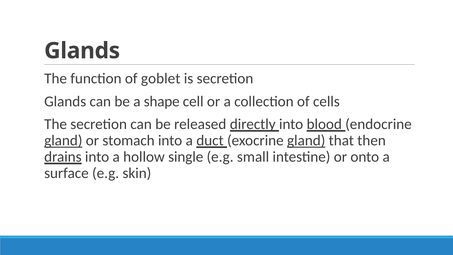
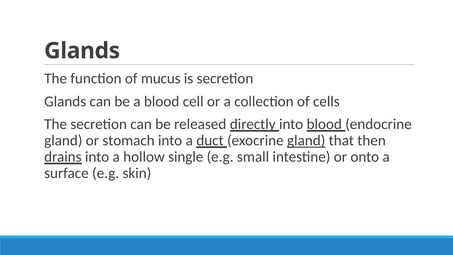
goblet: goblet -> mucus
a shape: shape -> blood
gland at (63, 141) underline: present -> none
